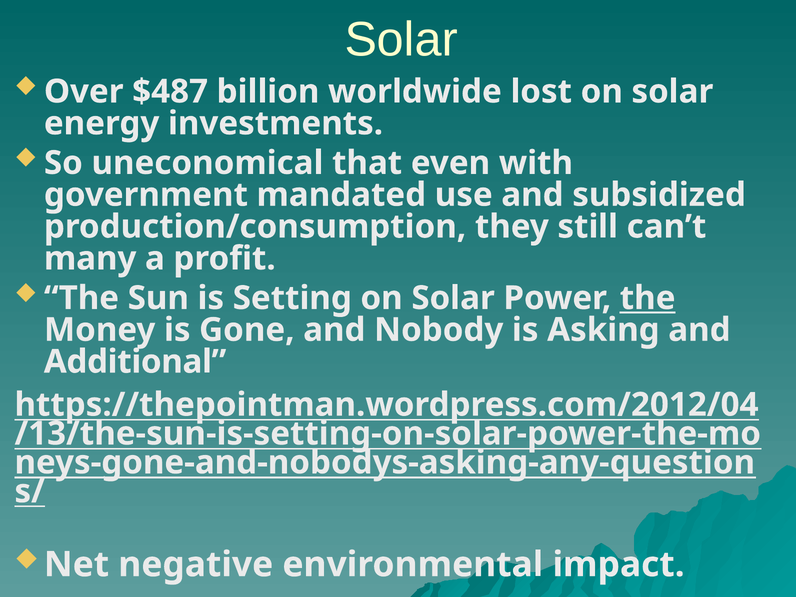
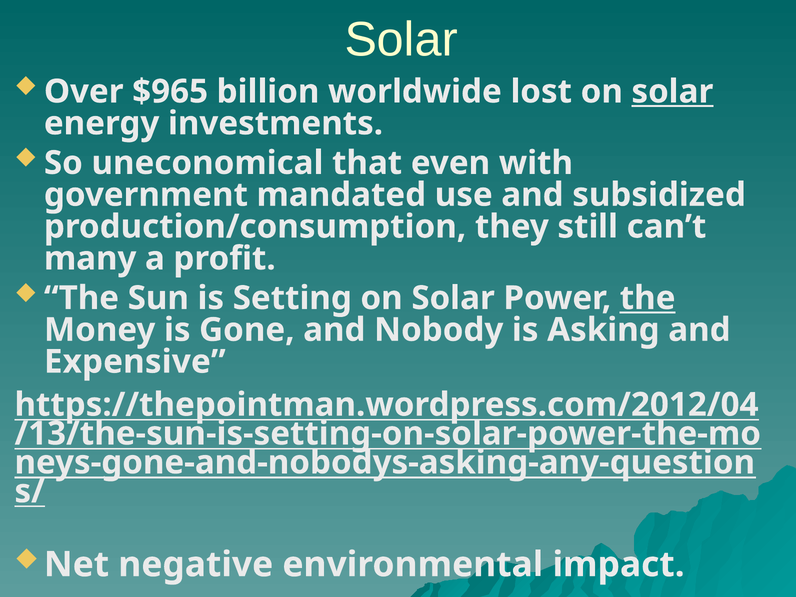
$487: $487 -> $965
solar at (672, 92) underline: none -> present
Additional: Additional -> Expensive
